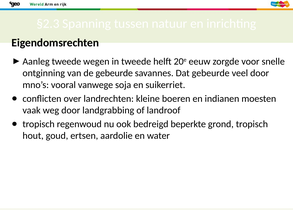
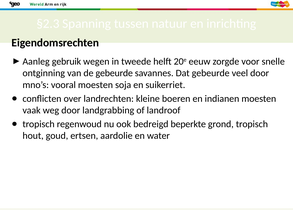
Aanleg tweede: tweede -> gebruik
vooral vanwege: vanwege -> moesten
